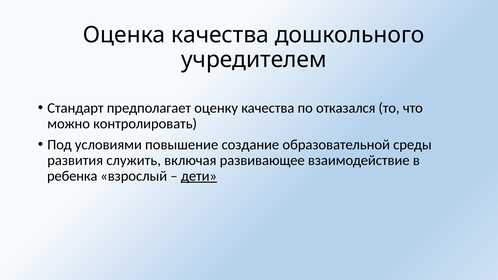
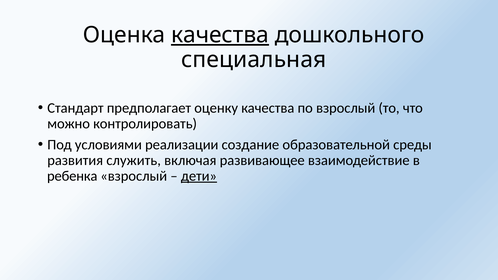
качества at (220, 35) underline: none -> present
учредителем: учредителем -> специальная
по отказался: отказался -> взрослый
повышение: повышение -> реализации
